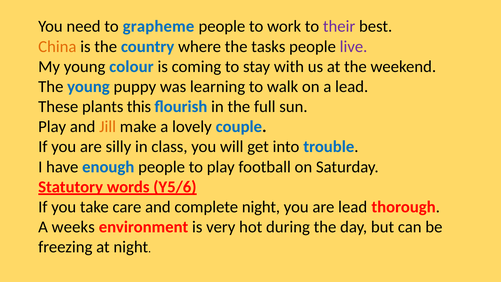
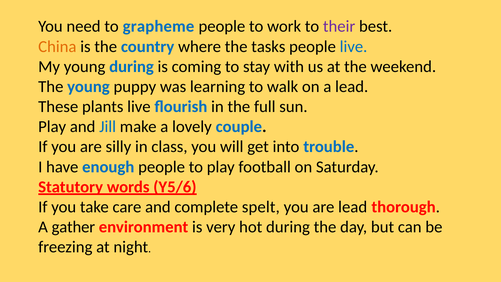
live at (354, 46) colour: purple -> blue
young colour: colour -> during
plants this: this -> live
Jill colour: orange -> blue
complete night: night -> spelt
weeks: weeks -> gather
